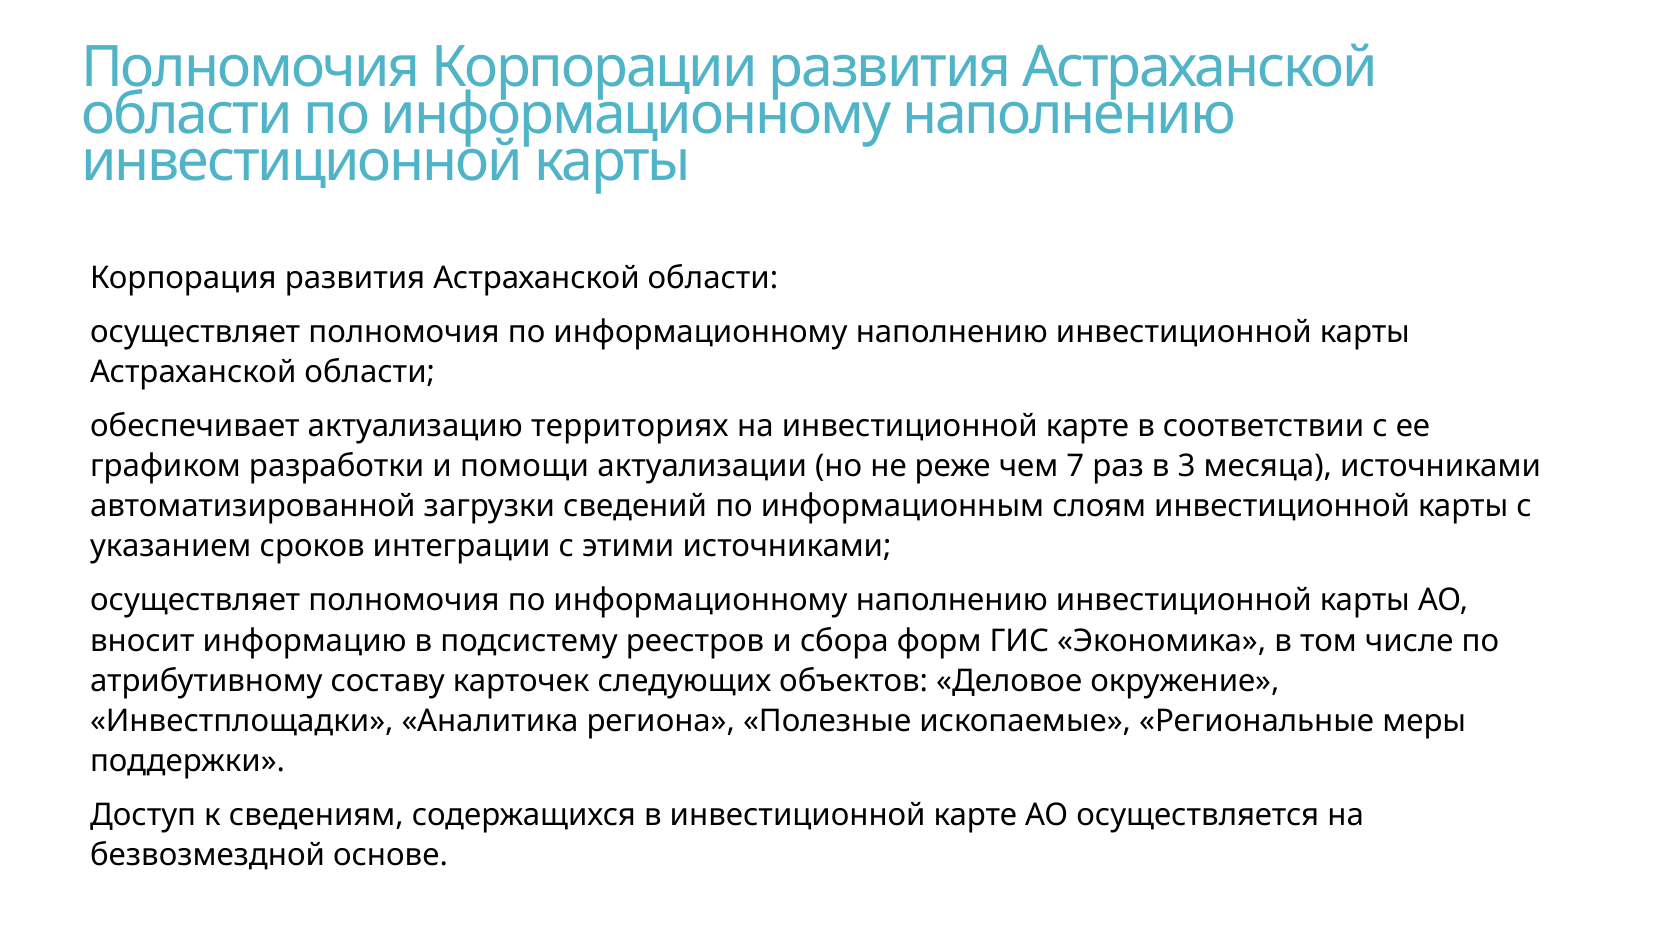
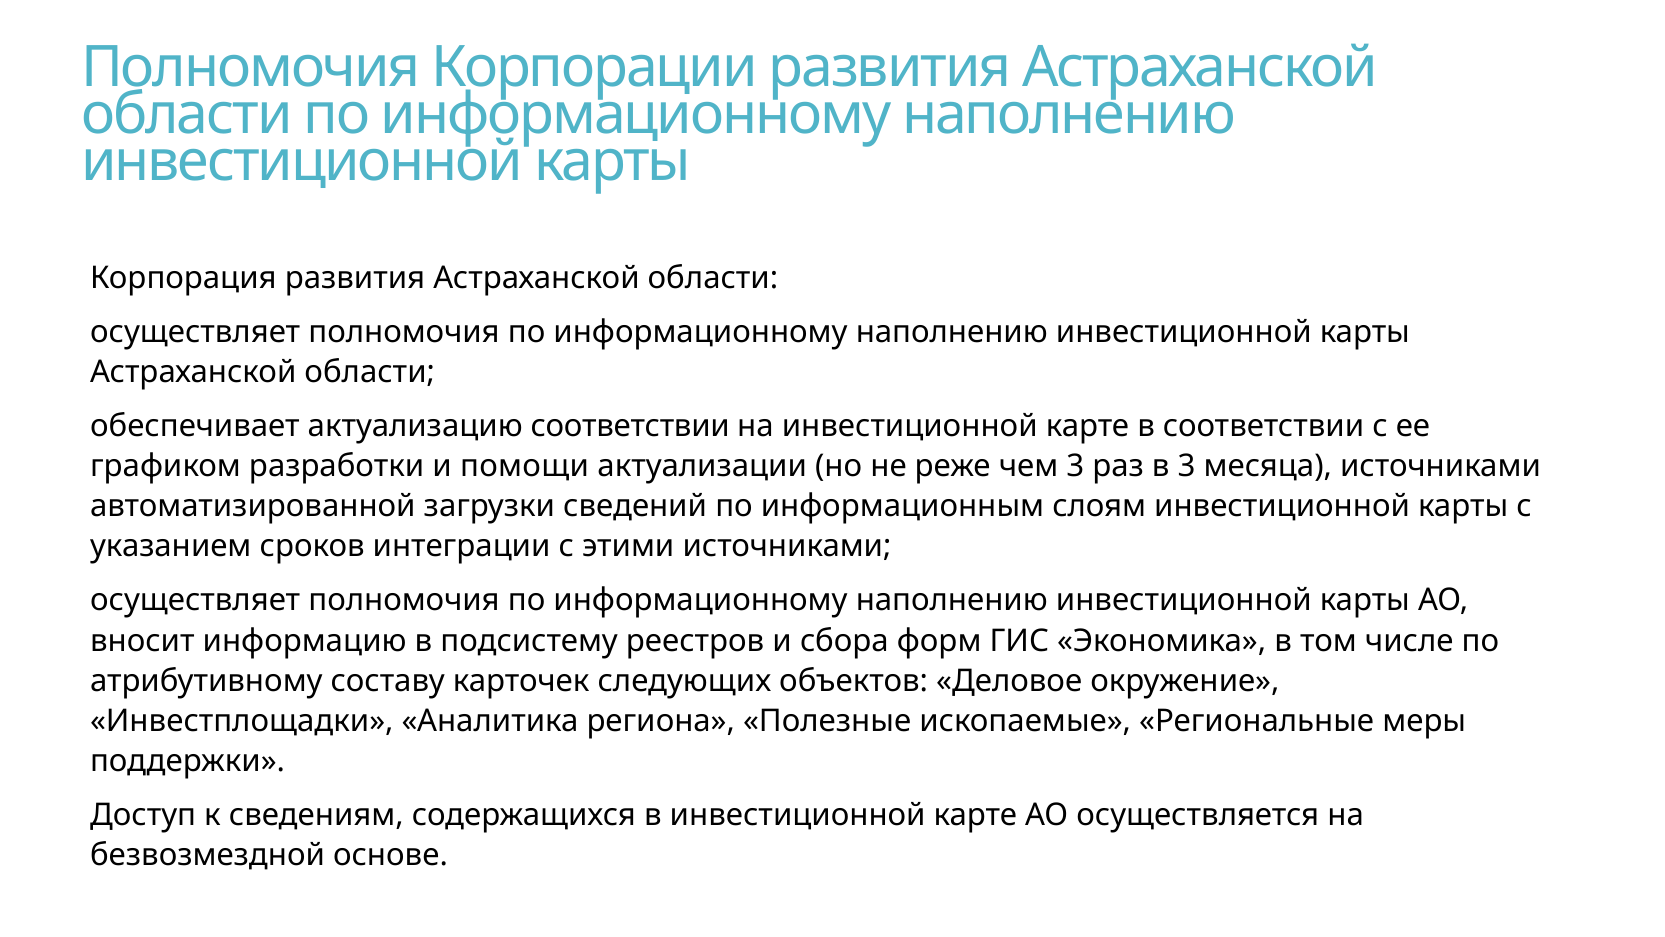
актуализацию территориях: территориях -> соответствии
чем 7: 7 -> 3
